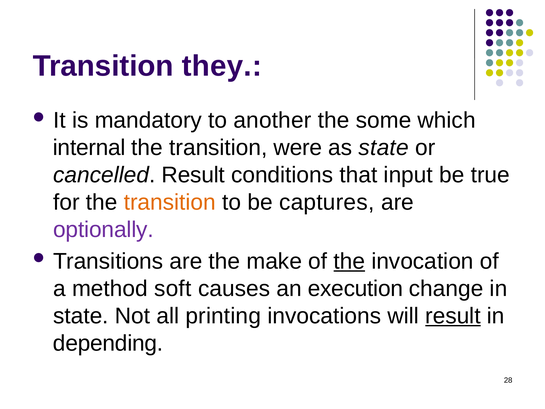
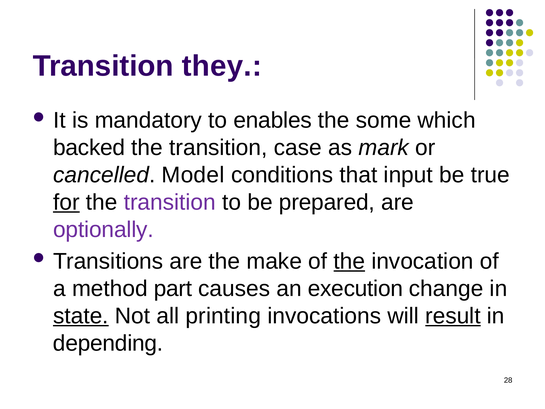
another: another -> enables
internal: internal -> backed
were: were -> case
as state: state -> mark
cancelled Result: Result -> Model
for underline: none -> present
transition at (170, 202) colour: orange -> purple
captures: captures -> prepared
soft: soft -> part
state at (81, 316) underline: none -> present
